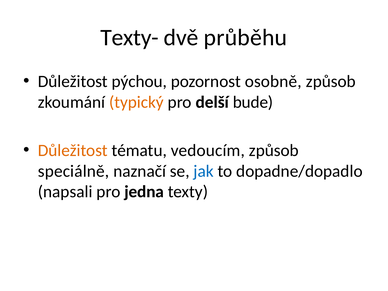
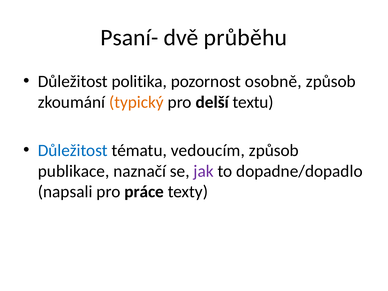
Texty-: Texty- -> Psaní-
pýchou: pýchou -> politika
bude: bude -> textu
Důležitost at (73, 150) colour: orange -> blue
speciálně: speciálně -> publikace
jak colour: blue -> purple
jedna: jedna -> práce
